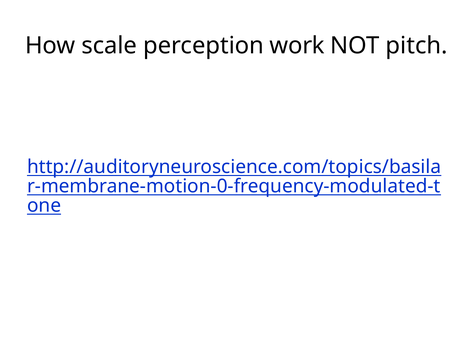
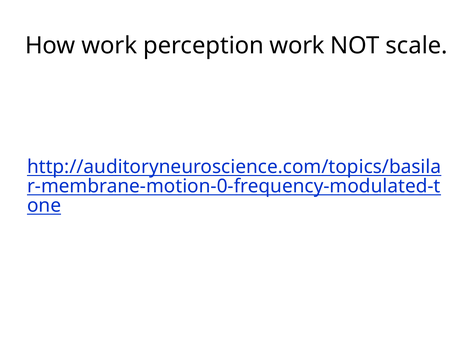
How scale: scale -> work
pitch: pitch -> scale
